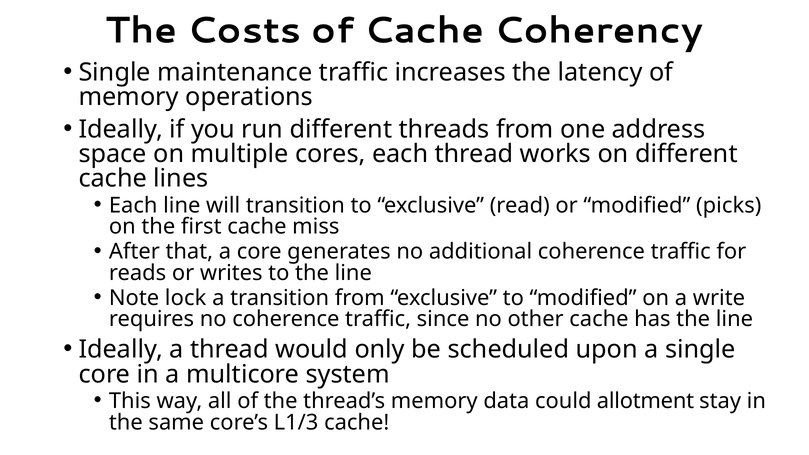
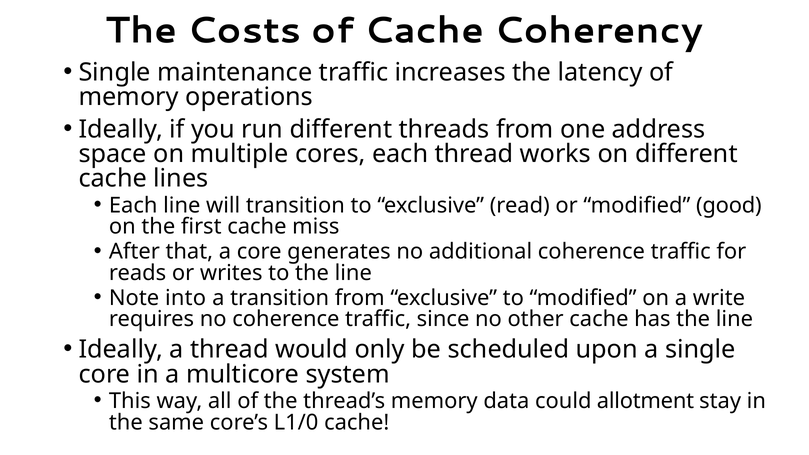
picks: picks -> good
lock: lock -> into
L1/3: L1/3 -> L1/0
